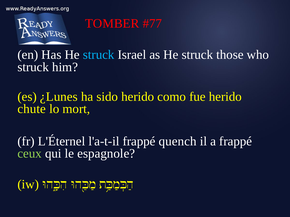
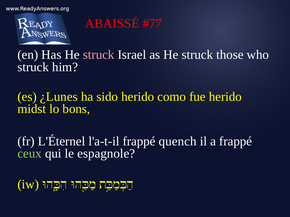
TOMBER: TOMBER -> ABAISSÉ
struck at (99, 55) colour: light blue -> pink
chute: chute -> midst
mort: mort -> bons
